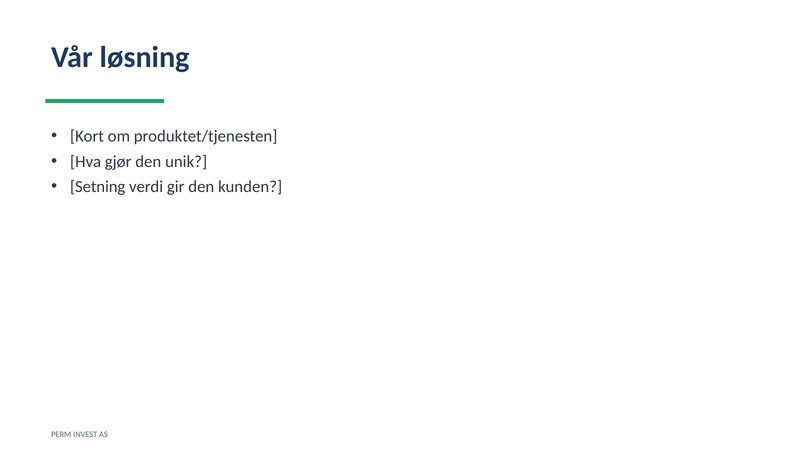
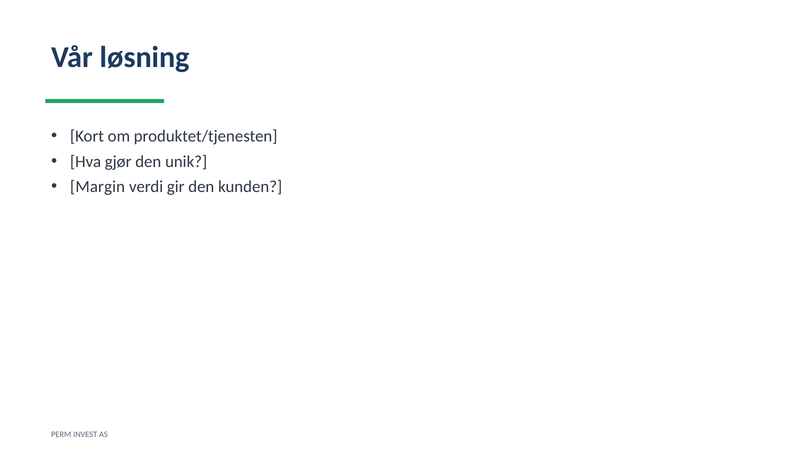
Setning: Setning -> Margin
